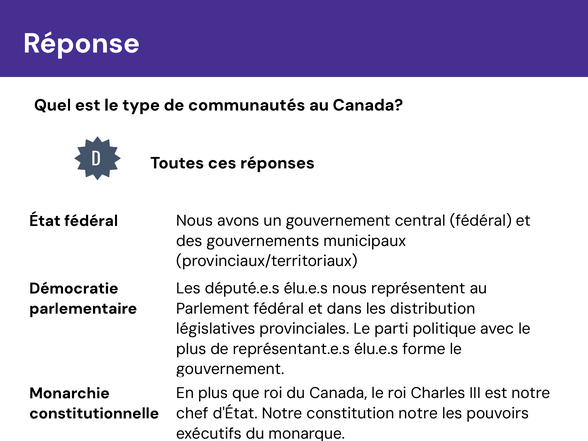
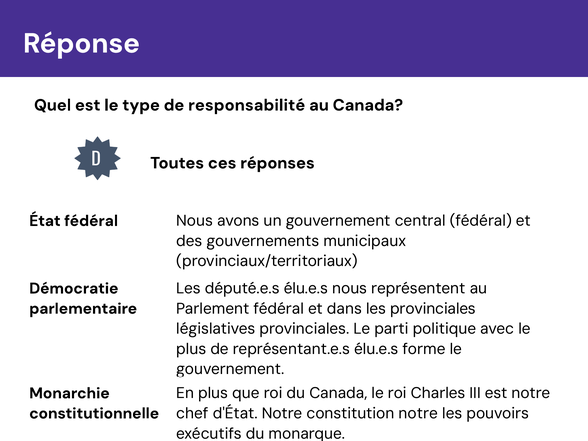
communautés: communautés -> responsabilité
les distribution: distribution -> provinciales
